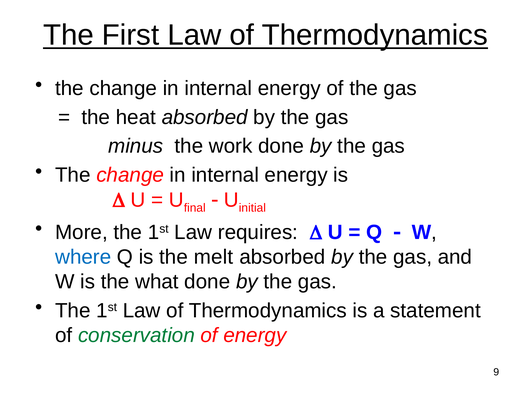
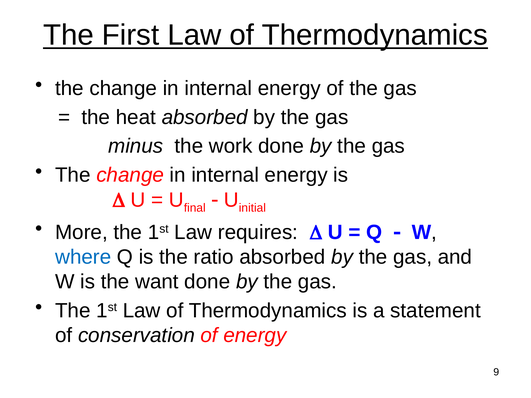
melt: melt -> ratio
what: what -> want
conservation colour: green -> black
